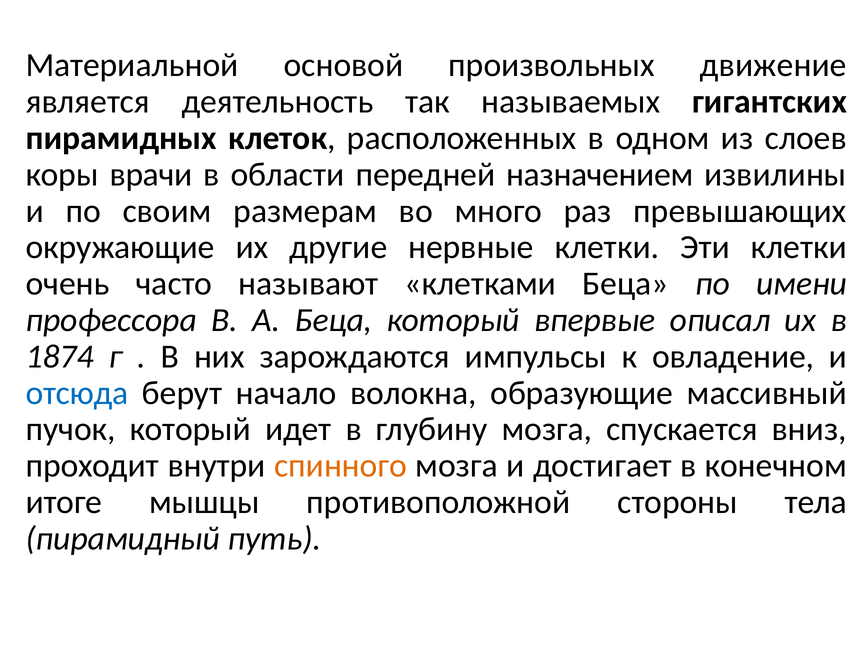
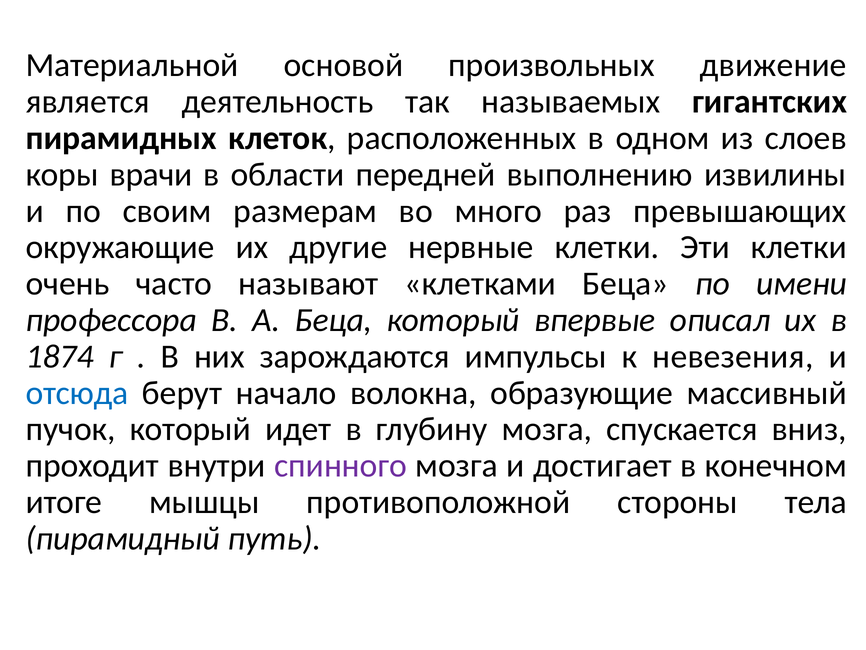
назначением: назначением -> выполнению
овладение: овладение -> невезения
спинного colour: orange -> purple
